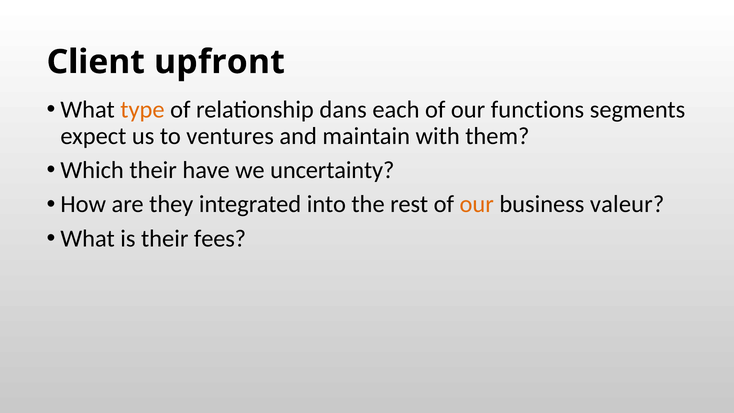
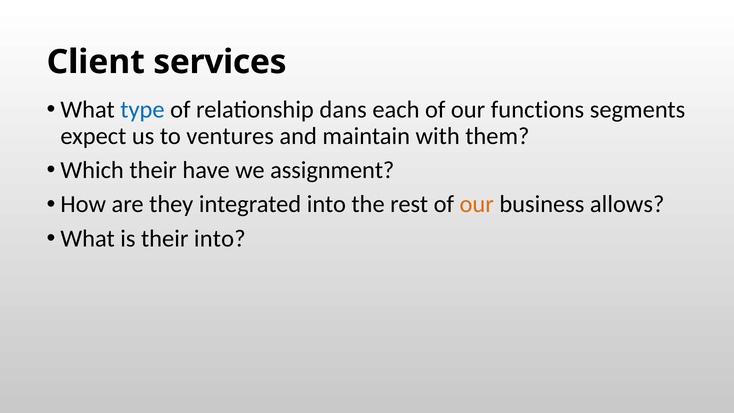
upfront: upfront -> services
type colour: orange -> blue
uncertainty: uncertainty -> assignment
valeur: valeur -> allows
their fees: fees -> into
